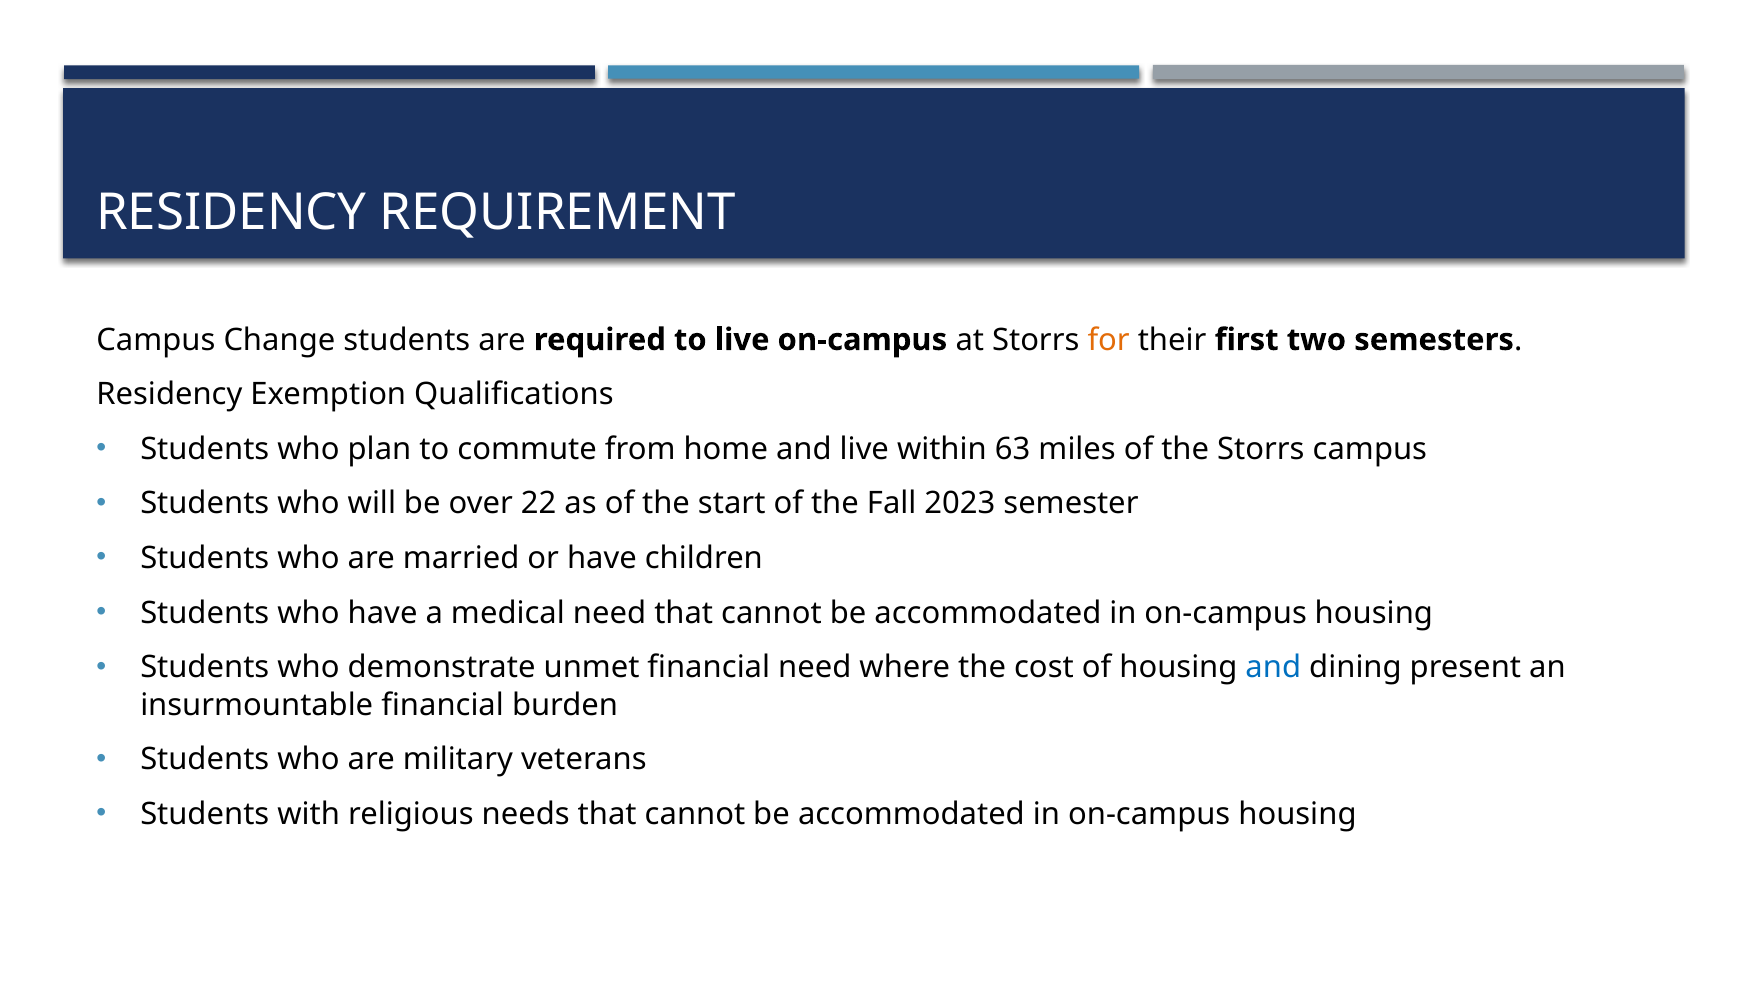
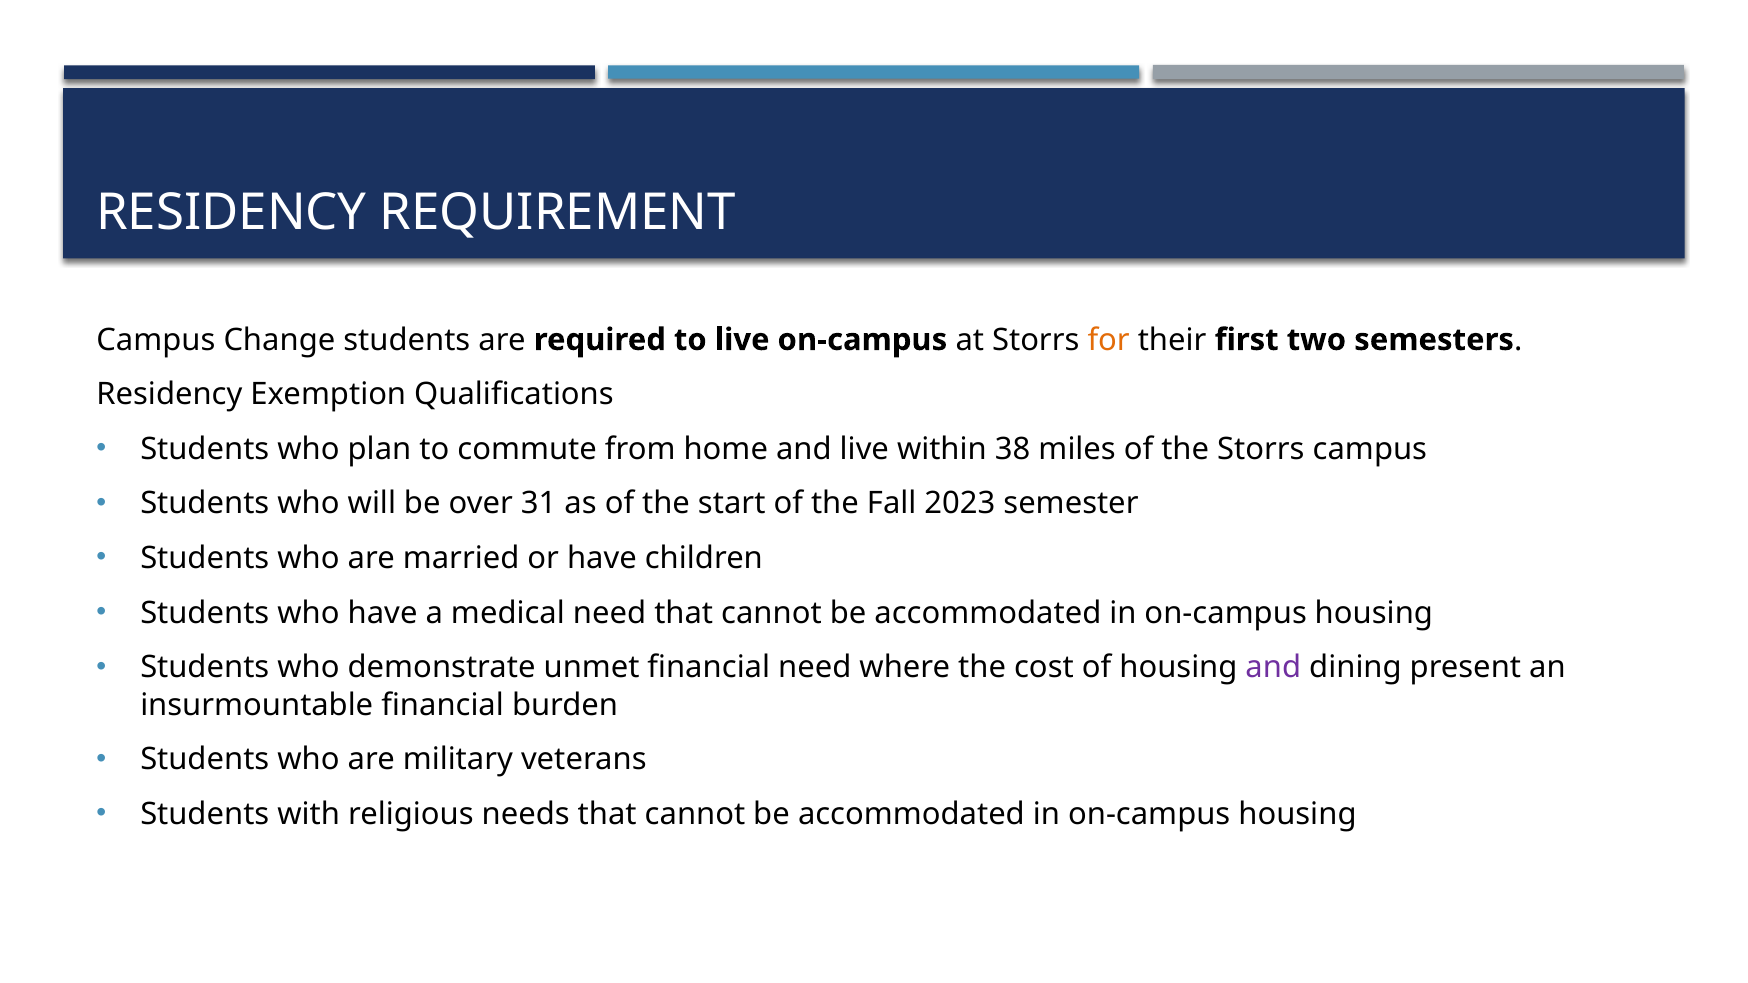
63: 63 -> 38
22: 22 -> 31
and at (1273, 668) colour: blue -> purple
